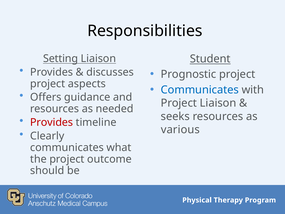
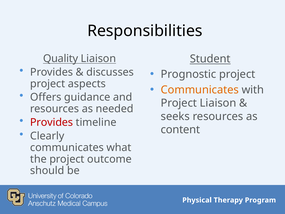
Setting: Setting -> Quality
Communicates at (200, 90) colour: blue -> orange
various: various -> content
